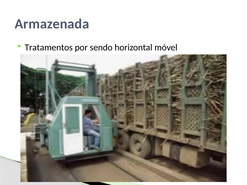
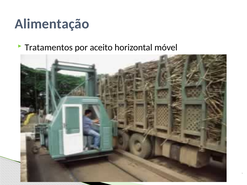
Armazenada: Armazenada -> Alimentação
sendo: sendo -> aceito
